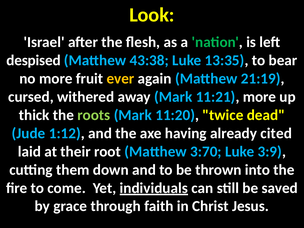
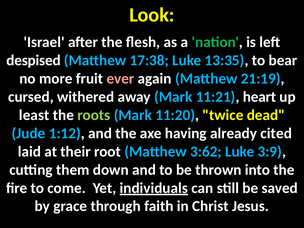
43:38: 43:38 -> 17:38
ever colour: yellow -> pink
11:21 more: more -> heart
thick: thick -> least
3:70: 3:70 -> 3:62
